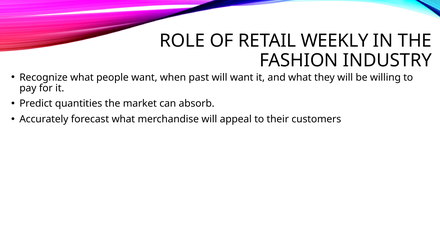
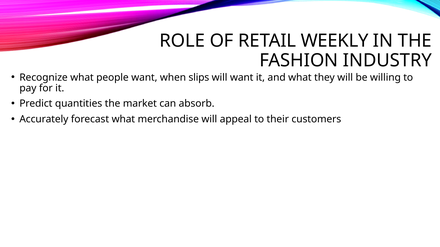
past: past -> slips
